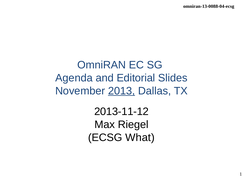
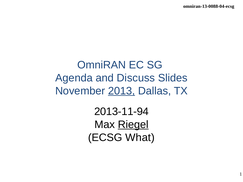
Editorial: Editorial -> Discuss
2013-11-12: 2013-11-12 -> 2013-11-94
Riegel underline: none -> present
